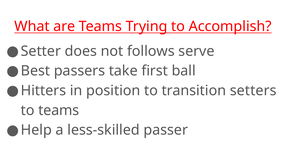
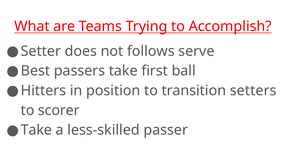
to teams: teams -> scorer
Help at (36, 130): Help -> Take
